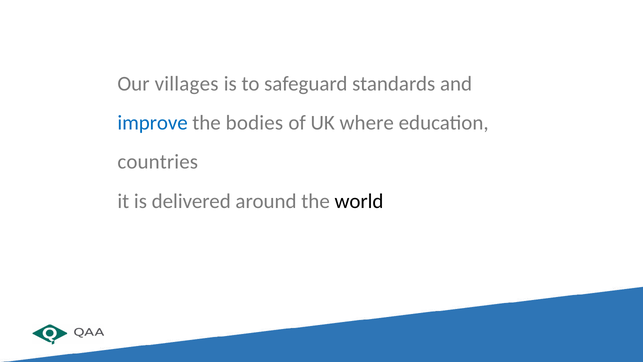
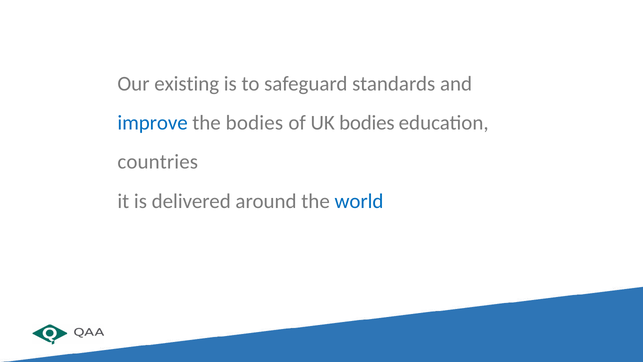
villages: villages -> existing
UK where: where -> bodies
world colour: black -> blue
